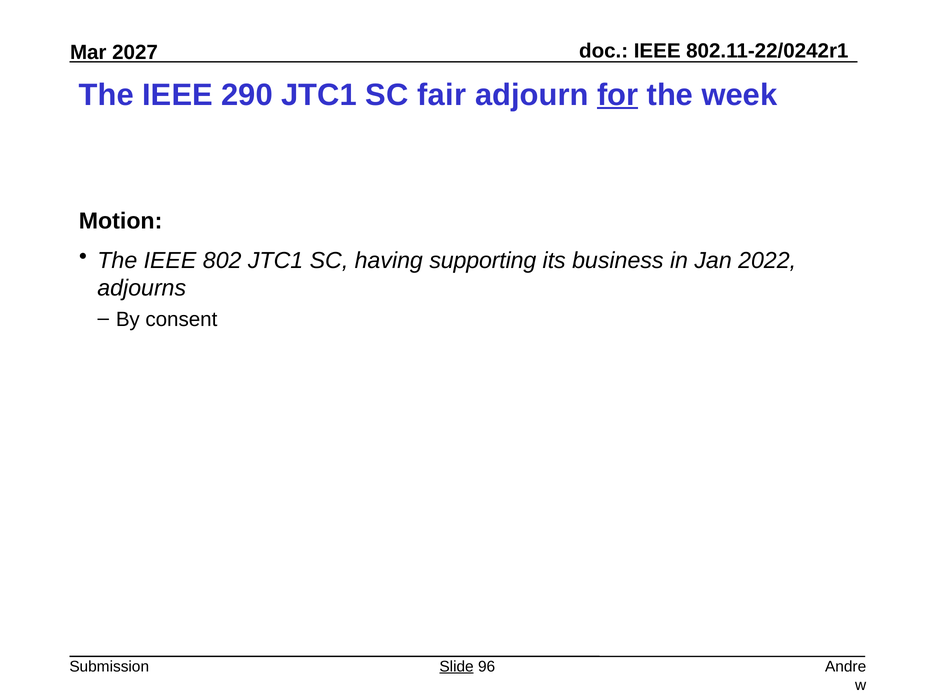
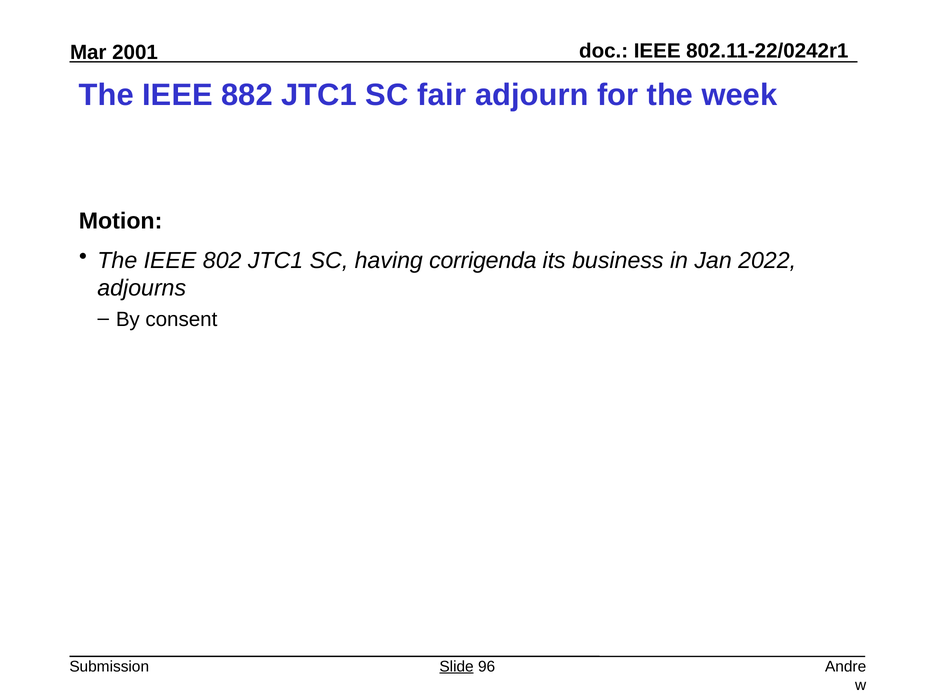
2027: 2027 -> 2001
290: 290 -> 882
for underline: present -> none
supporting: supporting -> corrigenda
